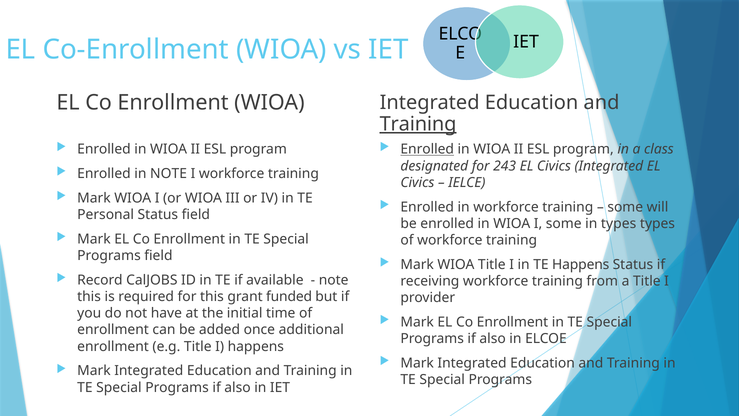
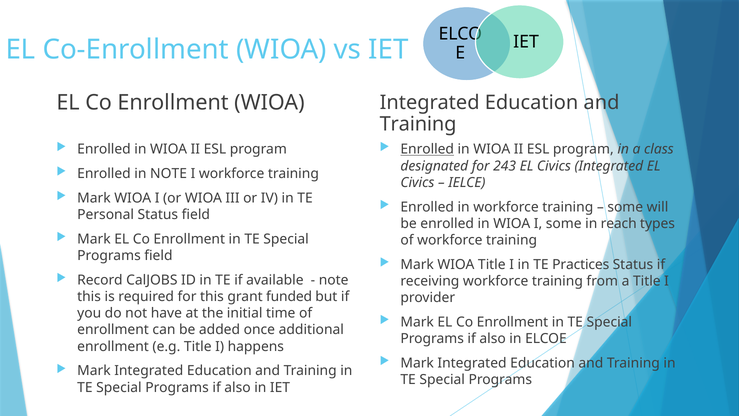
Training at (418, 124) underline: present -> none
in types: types -> reach
TE Happens: Happens -> Practices
